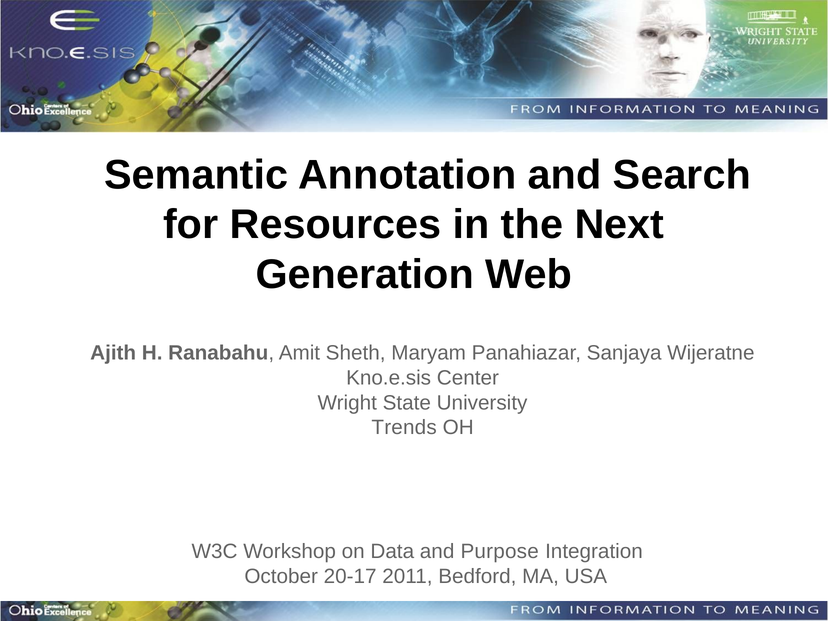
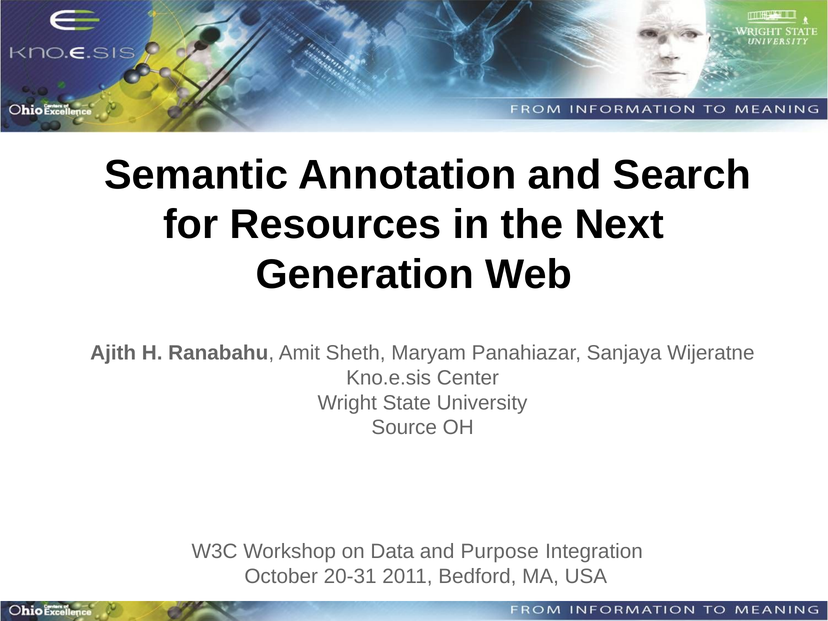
Trends: Trends -> Source
20-17: 20-17 -> 20-31
